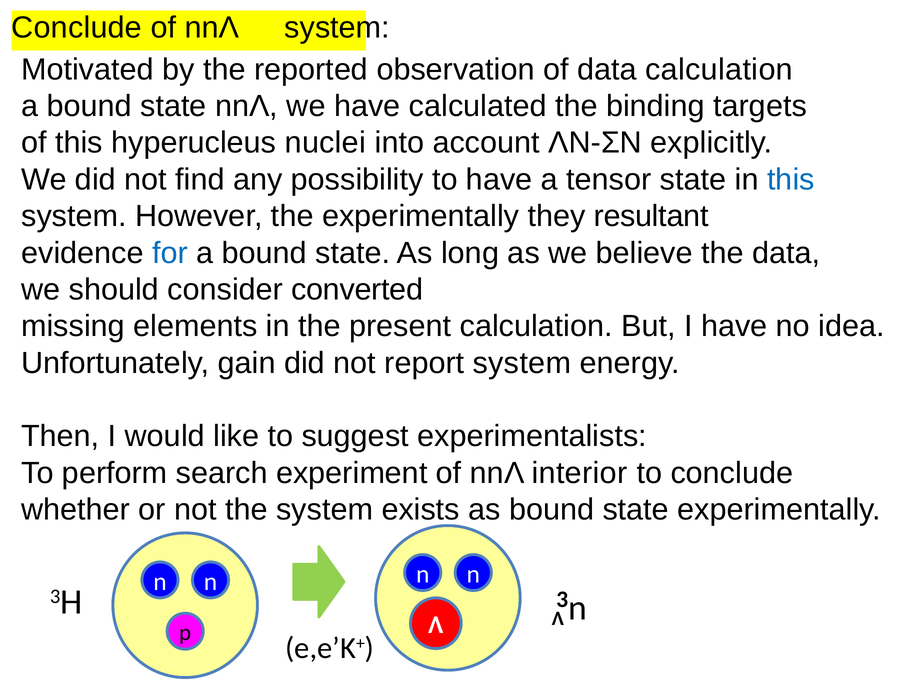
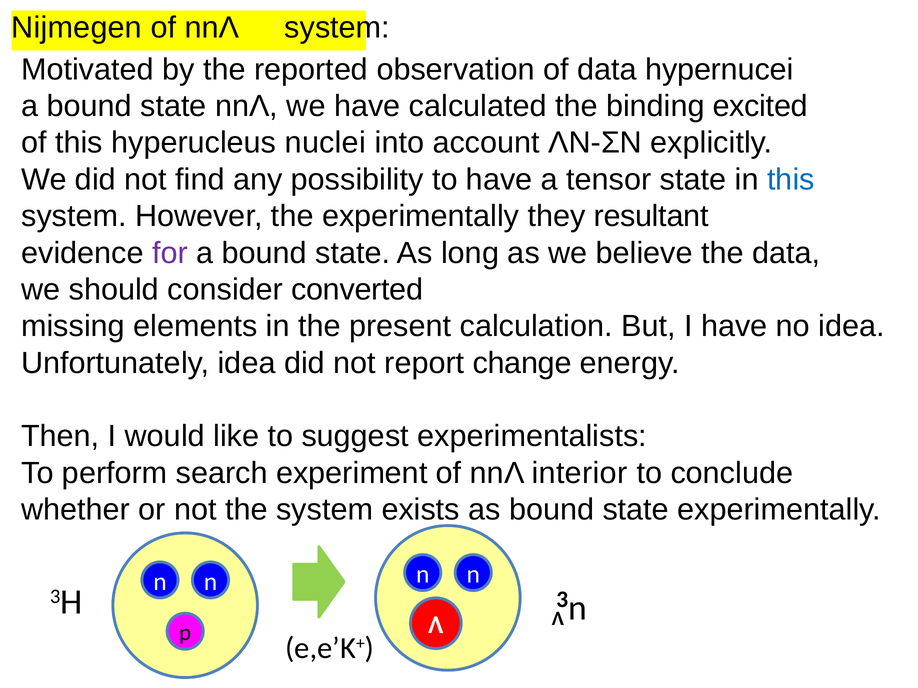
Conclude at (77, 28): Conclude -> Nijmegen
data calculation: calculation -> hypernucei
targets: targets -> excited
for colour: blue -> purple
Unfortunately gain: gain -> idea
report system: system -> change
